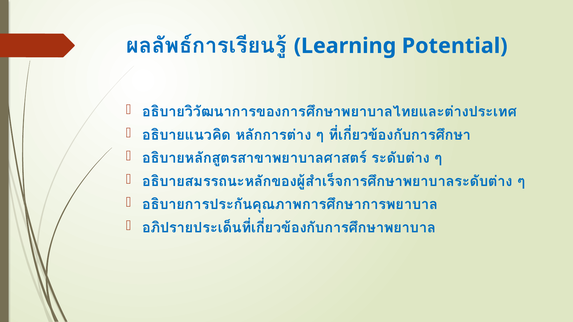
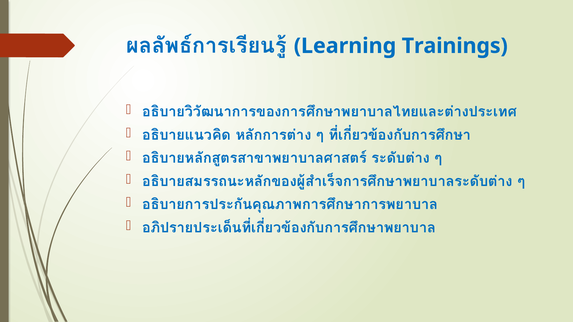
Potential: Potential -> Trainings
